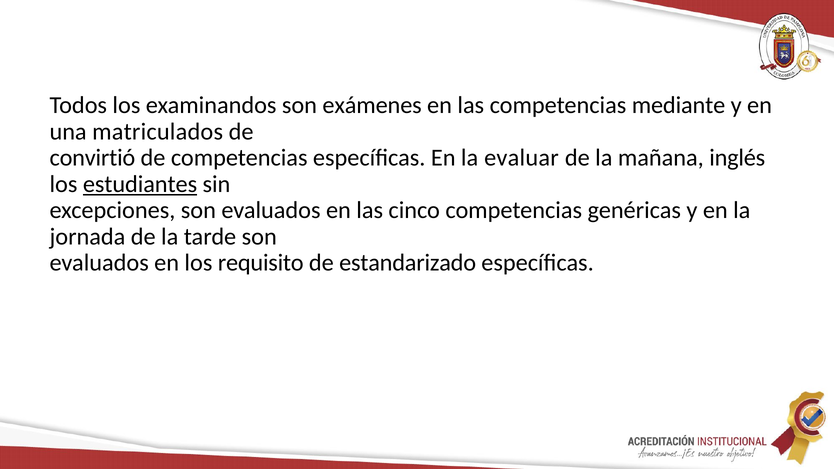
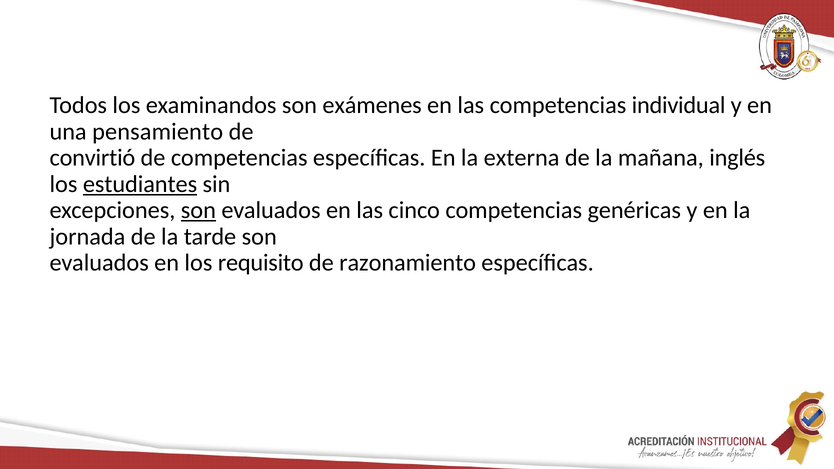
mediante: mediante -> individual
matriculados: matriculados -> pensamiento
evaluar: evaluar -> externa
son at (198, 210) underline: none -> present
estandarizado: estandarizado -> razonamiento
